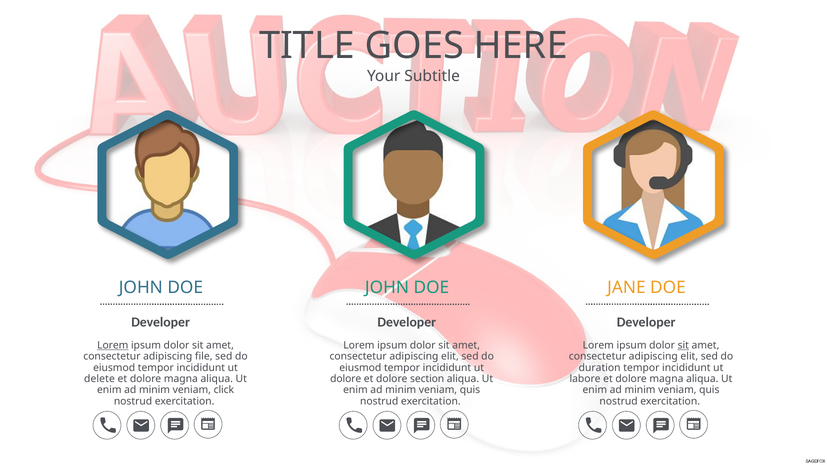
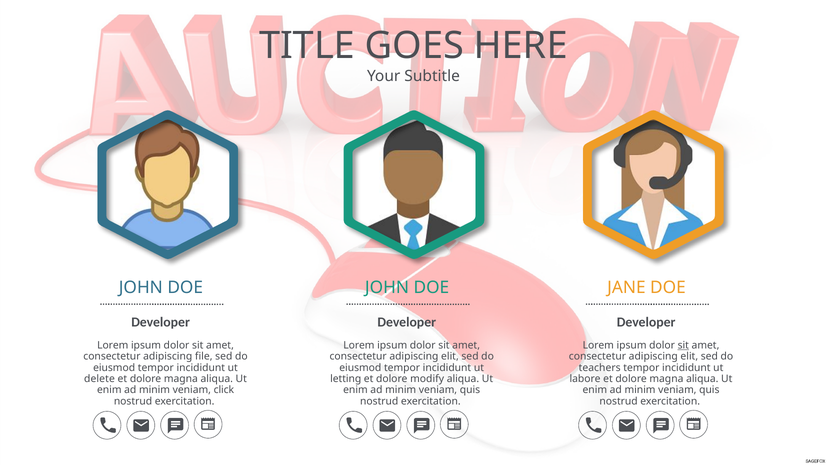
Lorem at (113, 346) underline: present -> none
duration: duration -> teachers
dolore at (346, 379): dolore -> letting
section: section -> modify
